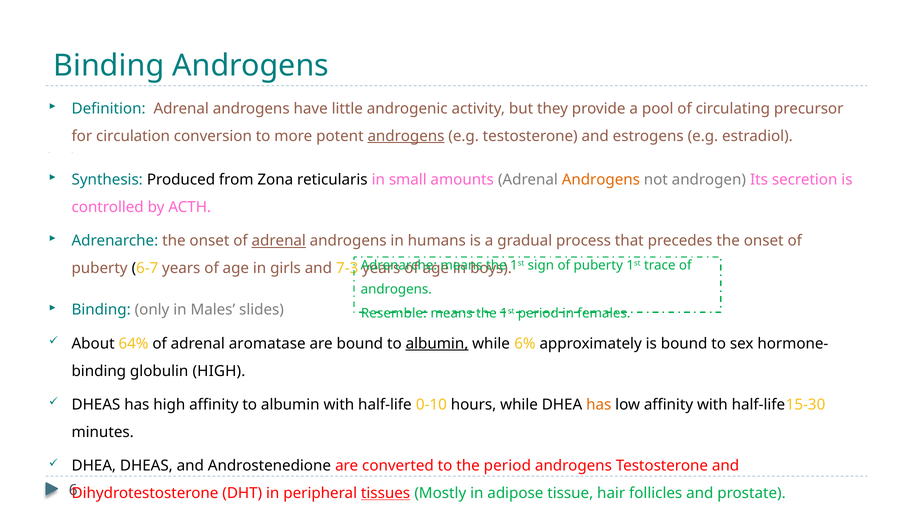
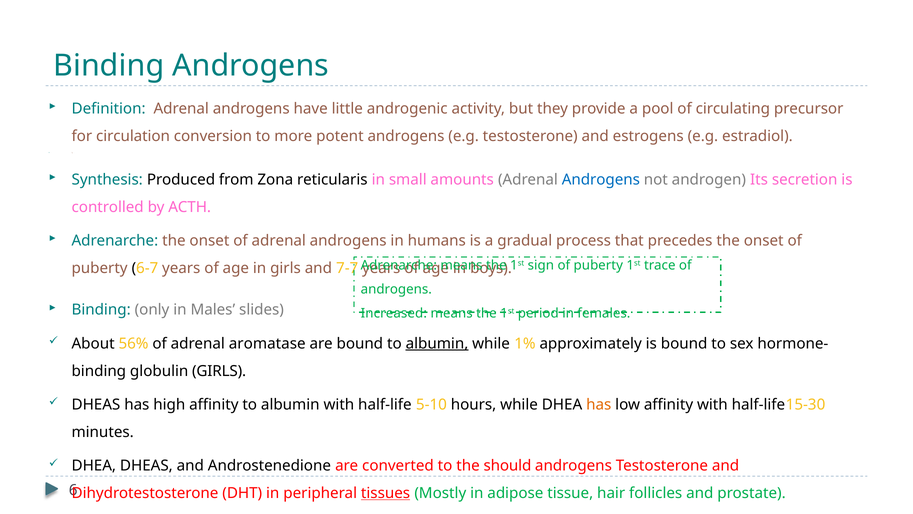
androgens at (406, 136) underline: present -> none
Androgens at (601, 180) colour: orange -> blue
adrenal at (279, 241) underline: present -> none
7-3: 7-3 -> 7-7
Resemble: Resemble -> Increased
64%: 64% -> 56%
6%: 6% -> 1%
globulin HIGH: HIGH -> GIRLS
0-10: 0-10 -> 5-10
the period: period -> should
